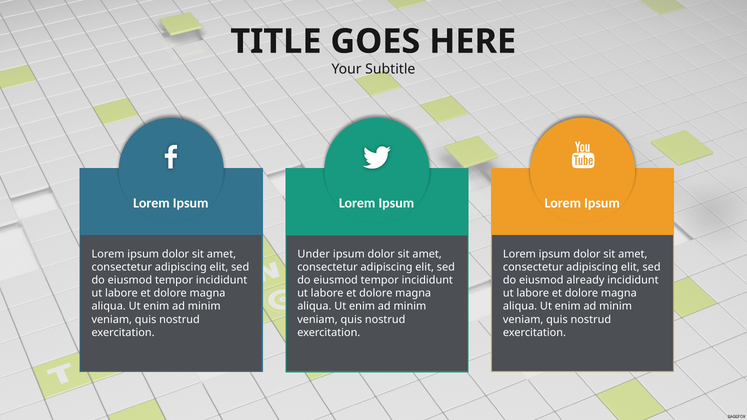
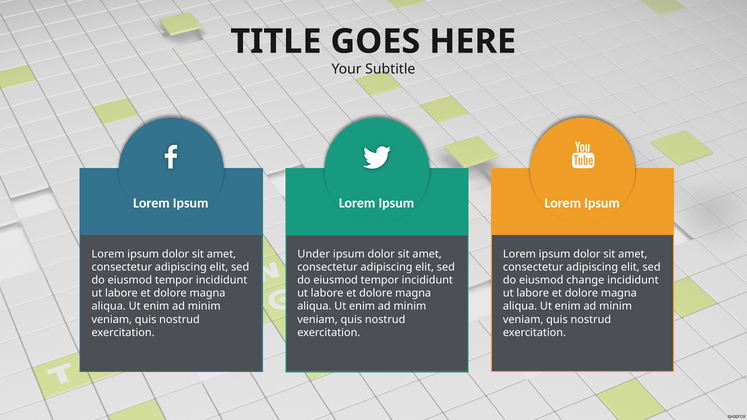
already: already -> change
